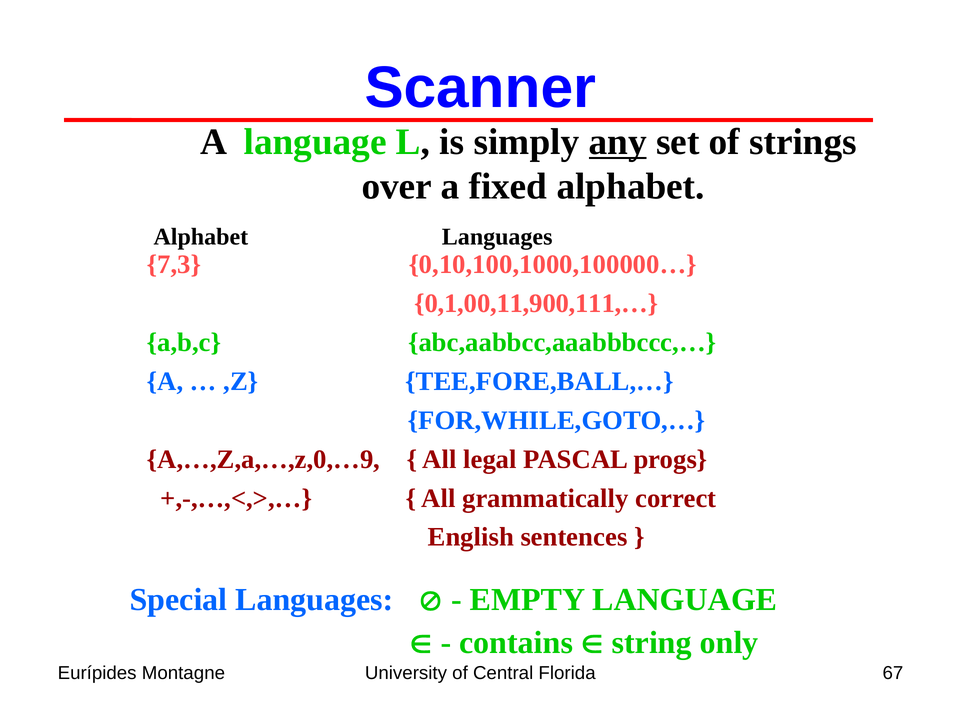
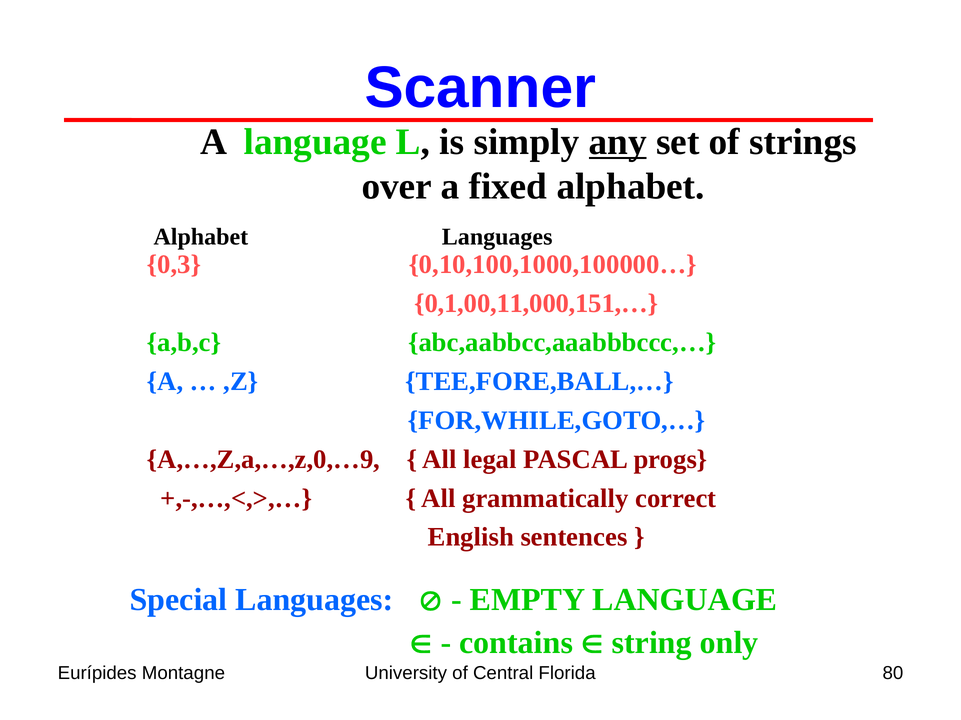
7,3: 7,3 -> 0,3
0,1,00,11,900,111,…: 0,1,00,11,900,111,… -> 0,1,00,11,000,151,…
67: 67 -> 80
